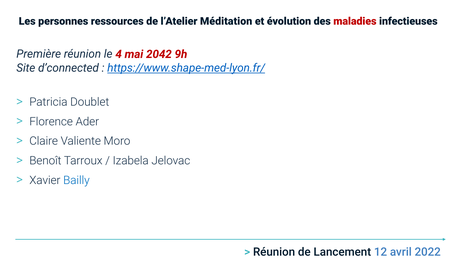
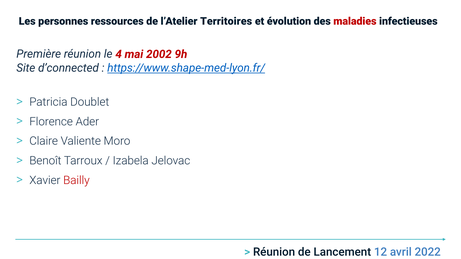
Méditation: Méditation -> Territoires
2042: 2042 -> 2002
Bailly colour: blue -> red
